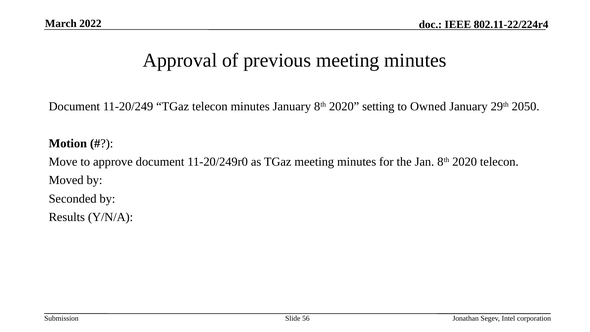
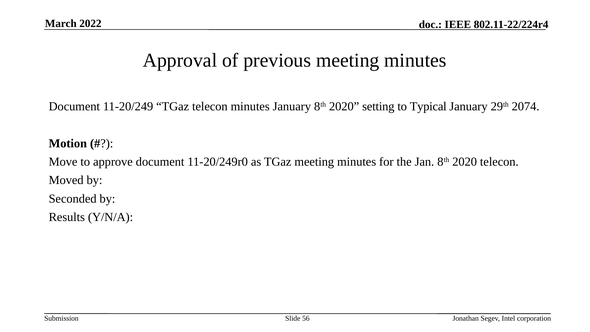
Owned: Owned -> Typical
2050: 2050 -> 2074
